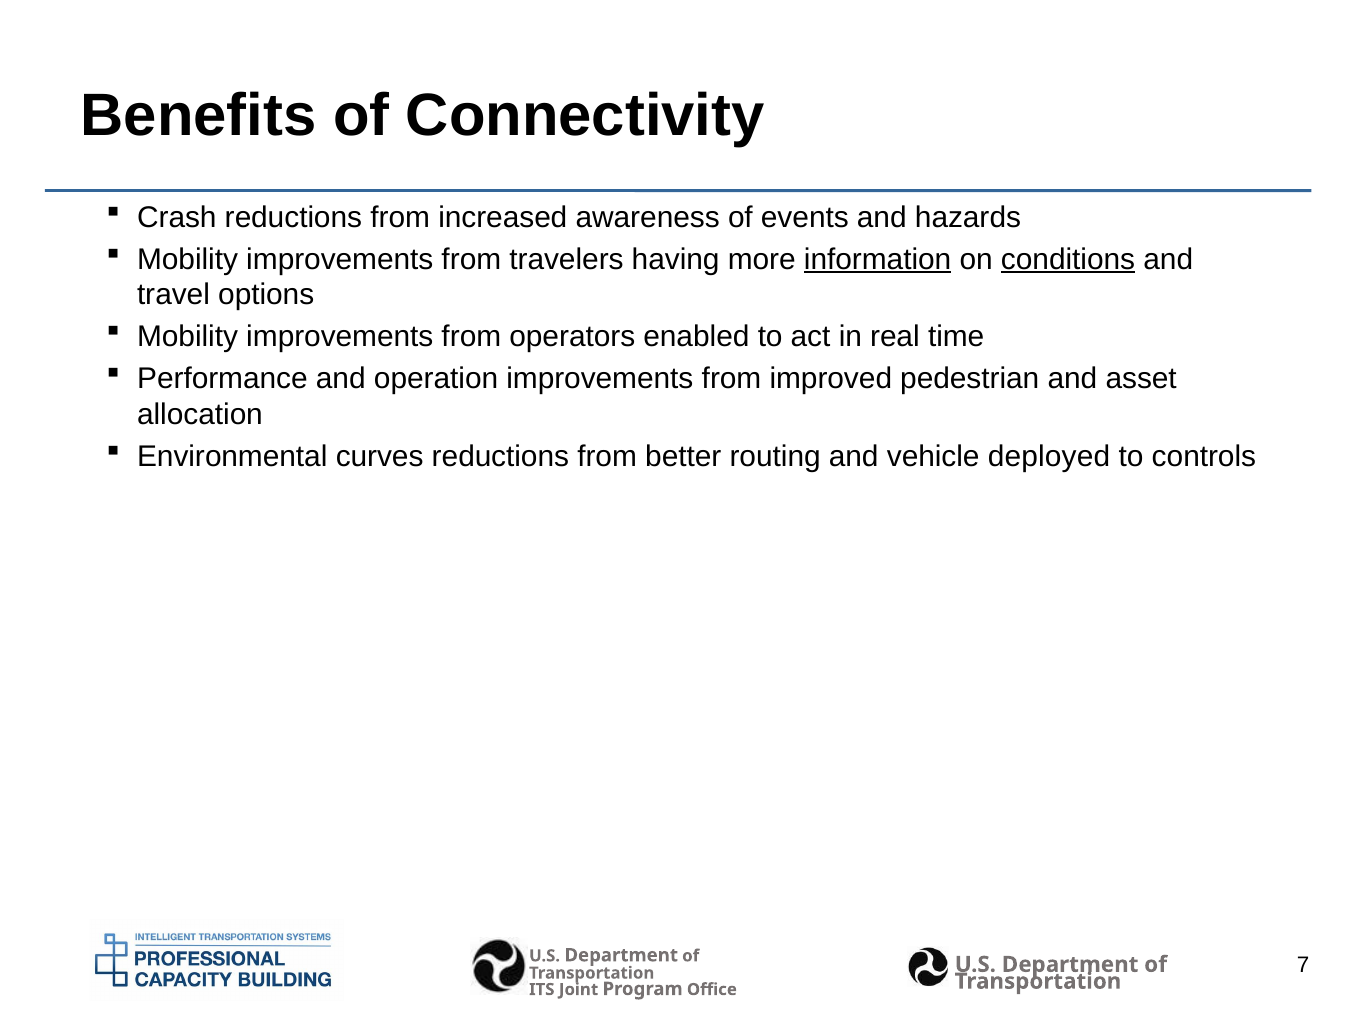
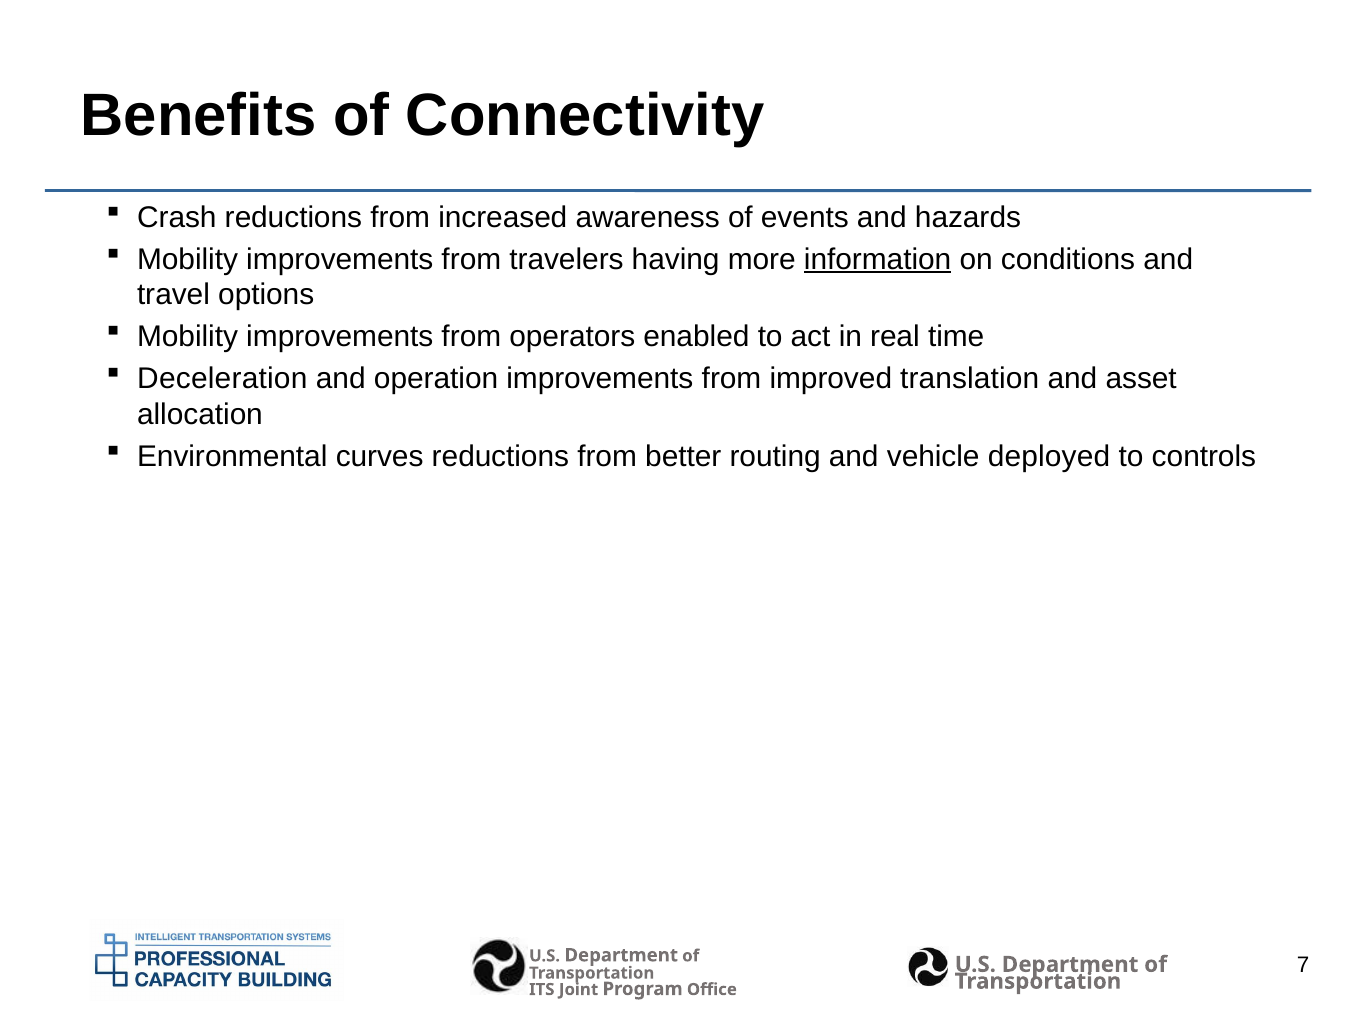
conditions underline: present -> none
Performance: Performance -> Deceleration
pedestrian: pedestrian -> translation
